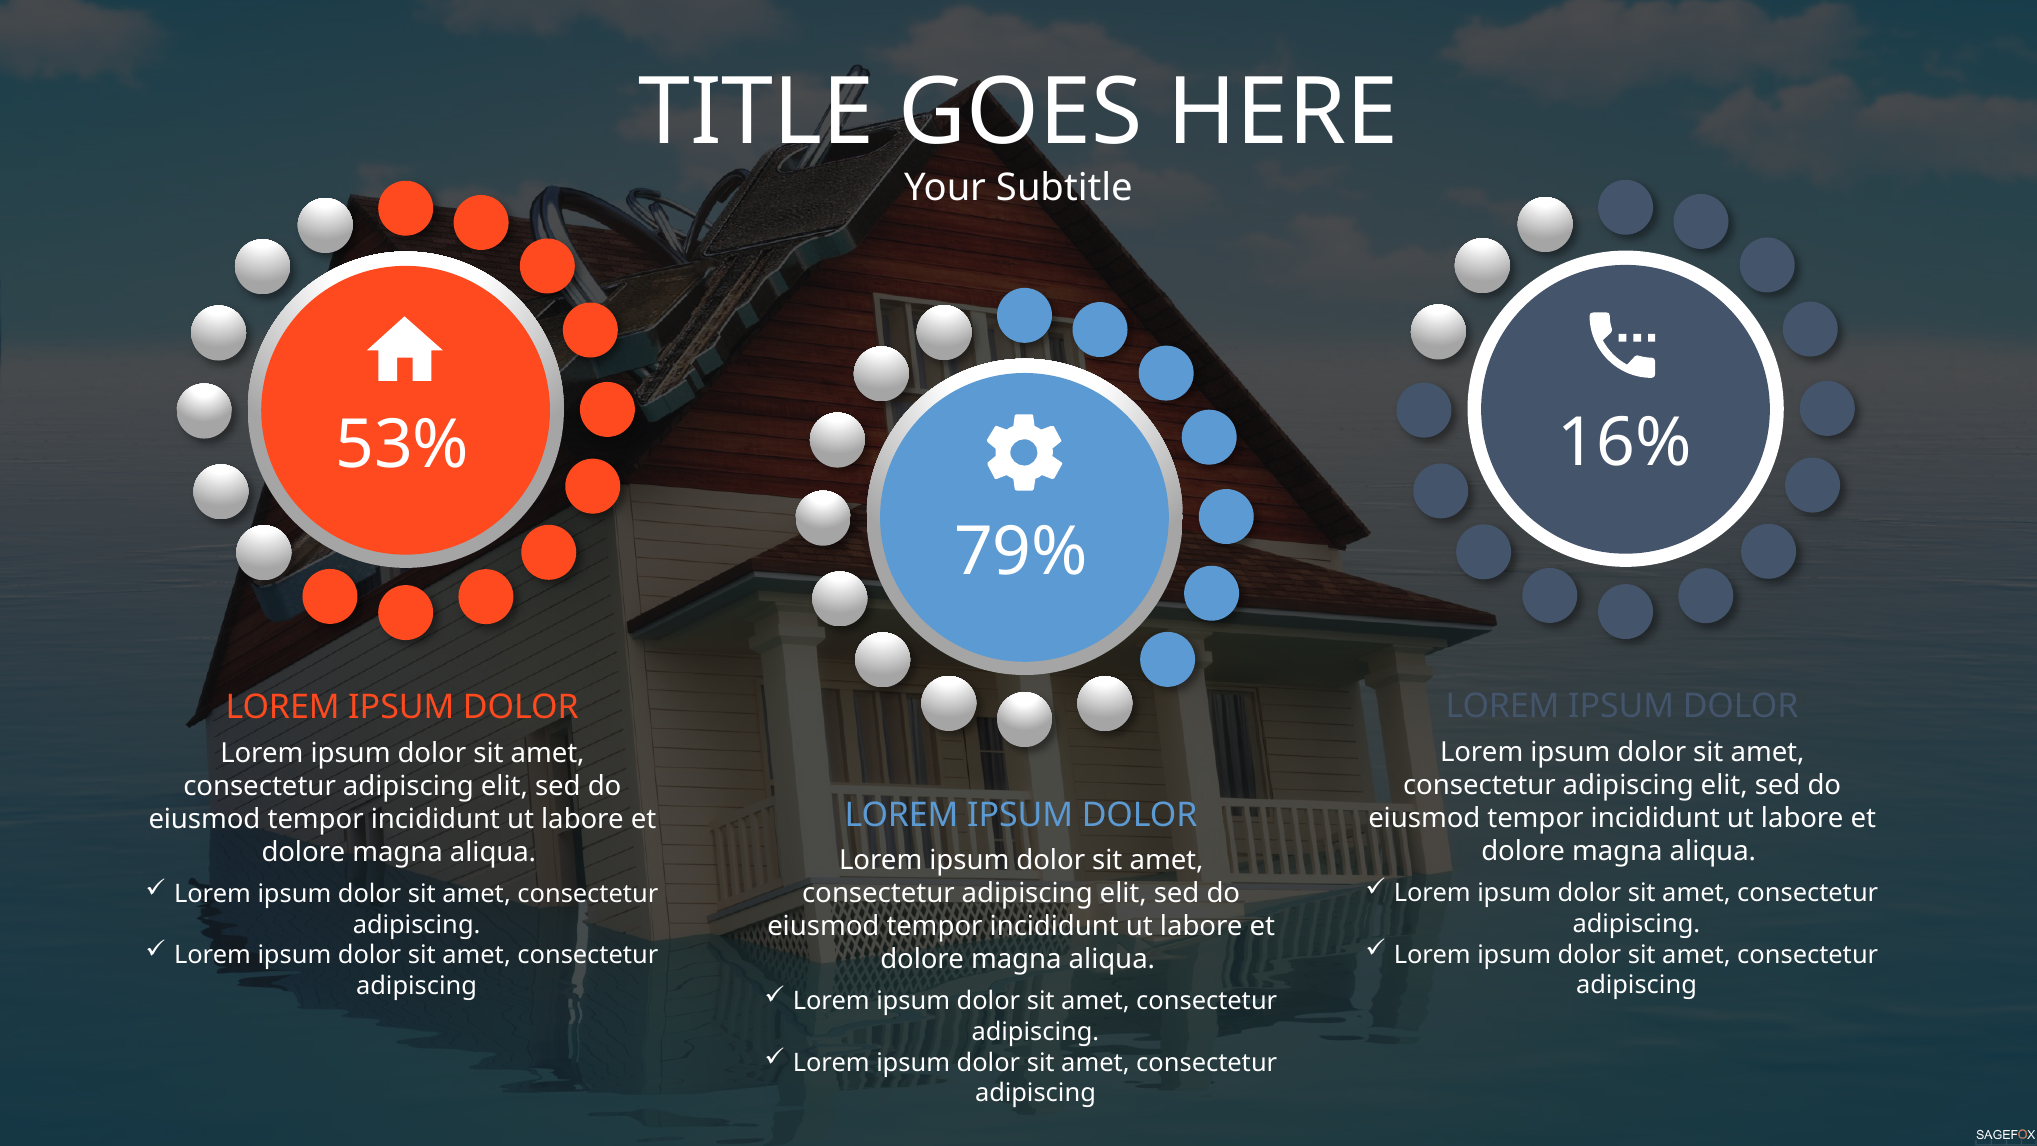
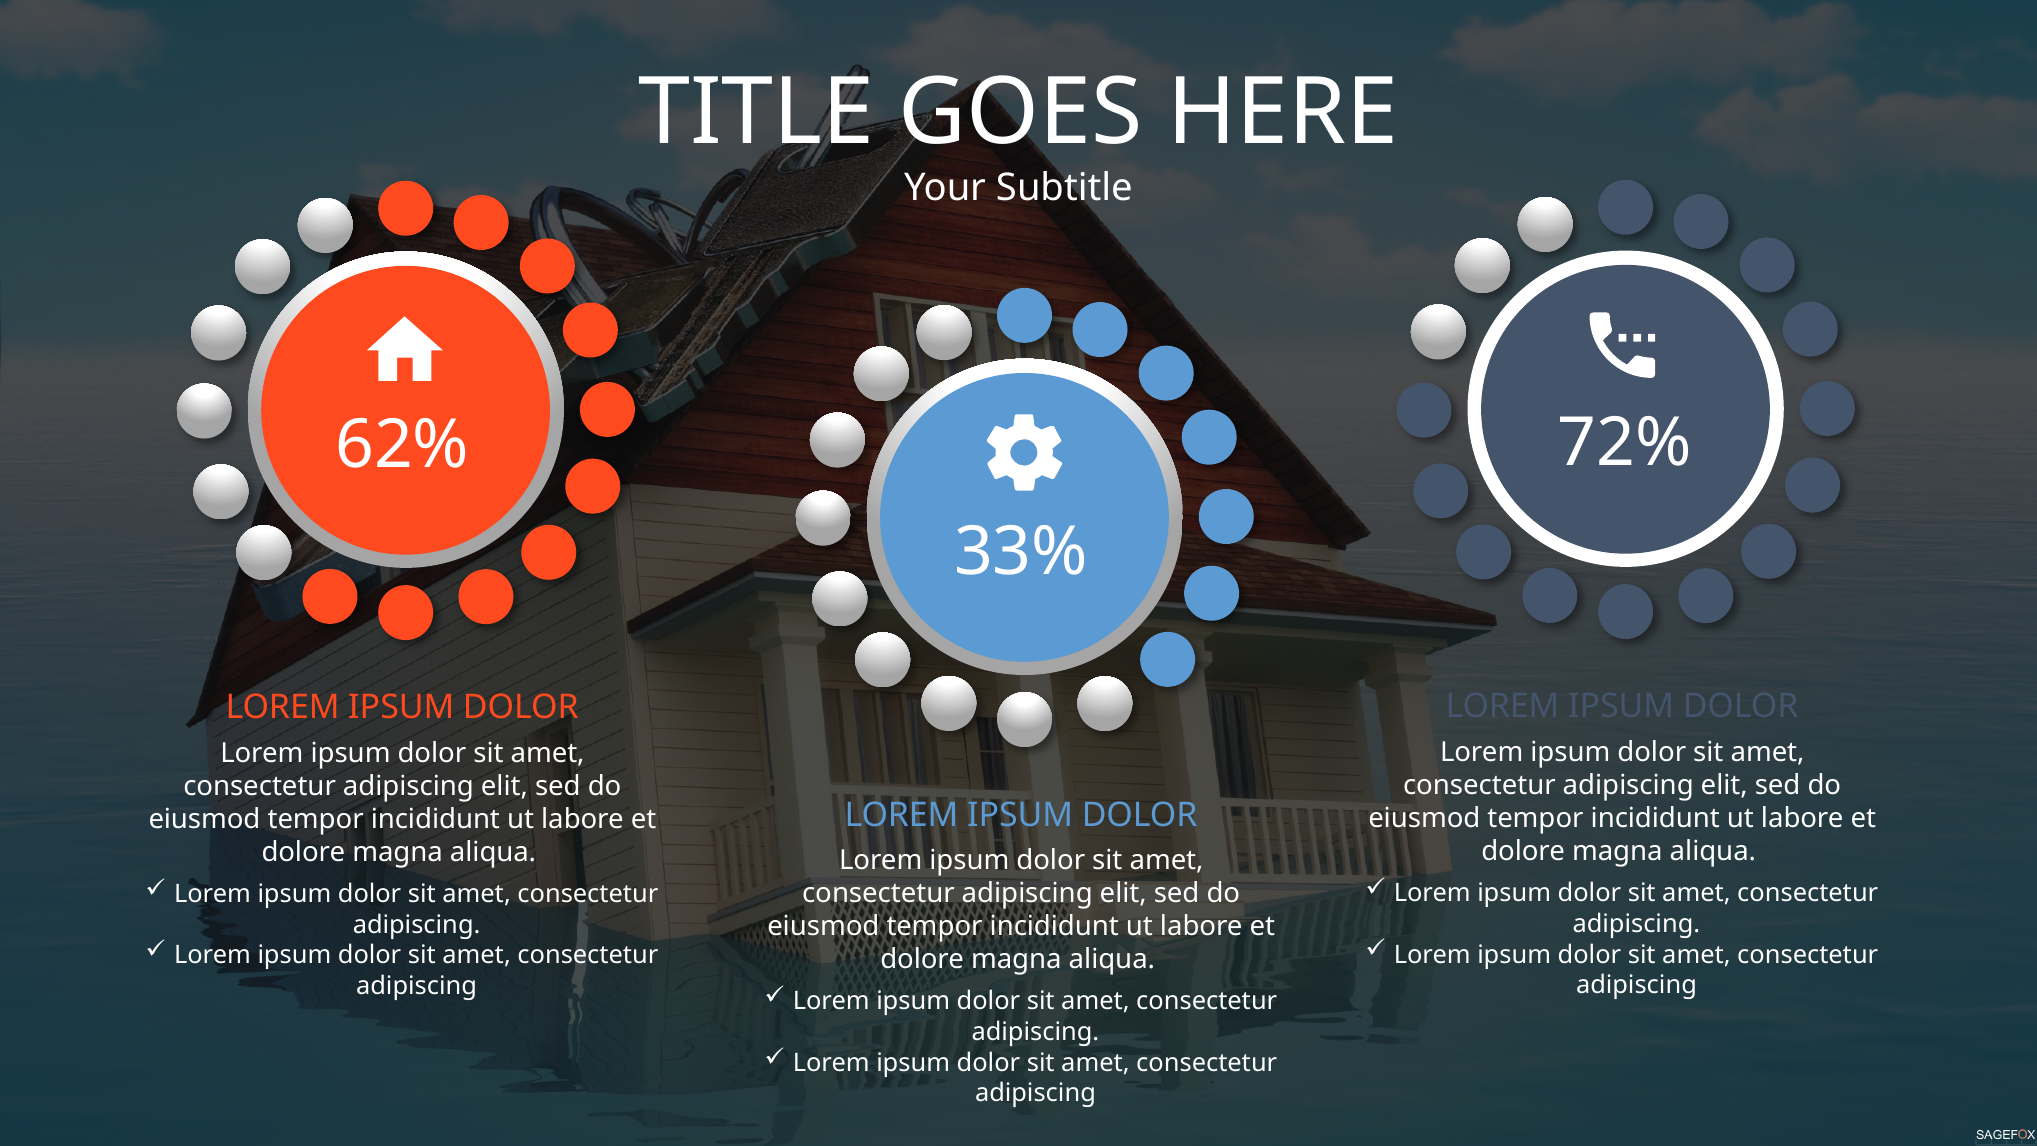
16%: 16% -> 72%
53%: 53% -> 62%
79%: 79% -> 33%
